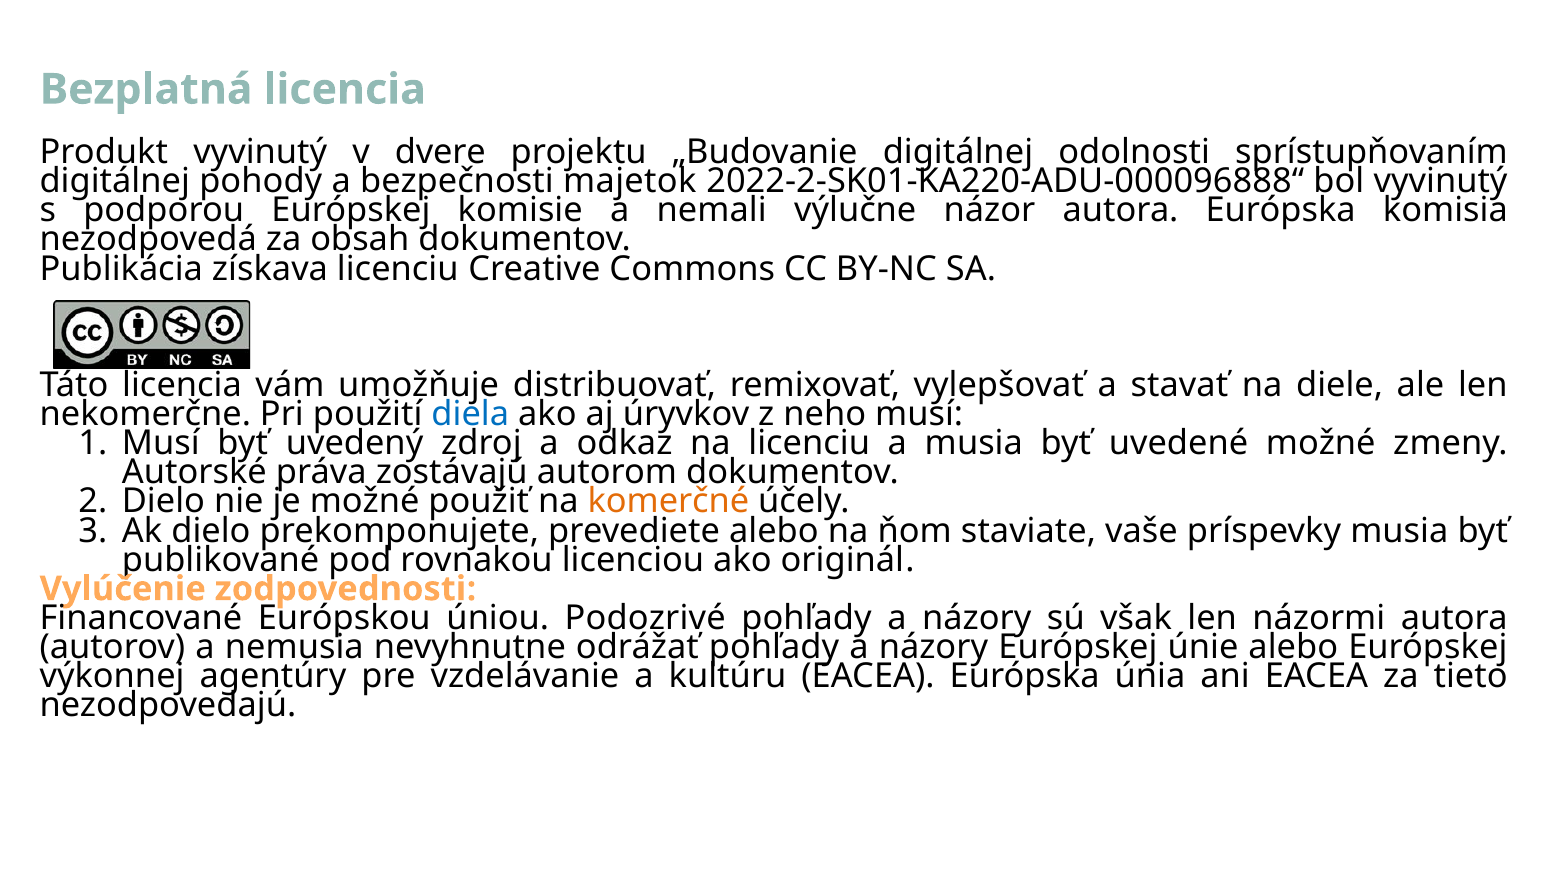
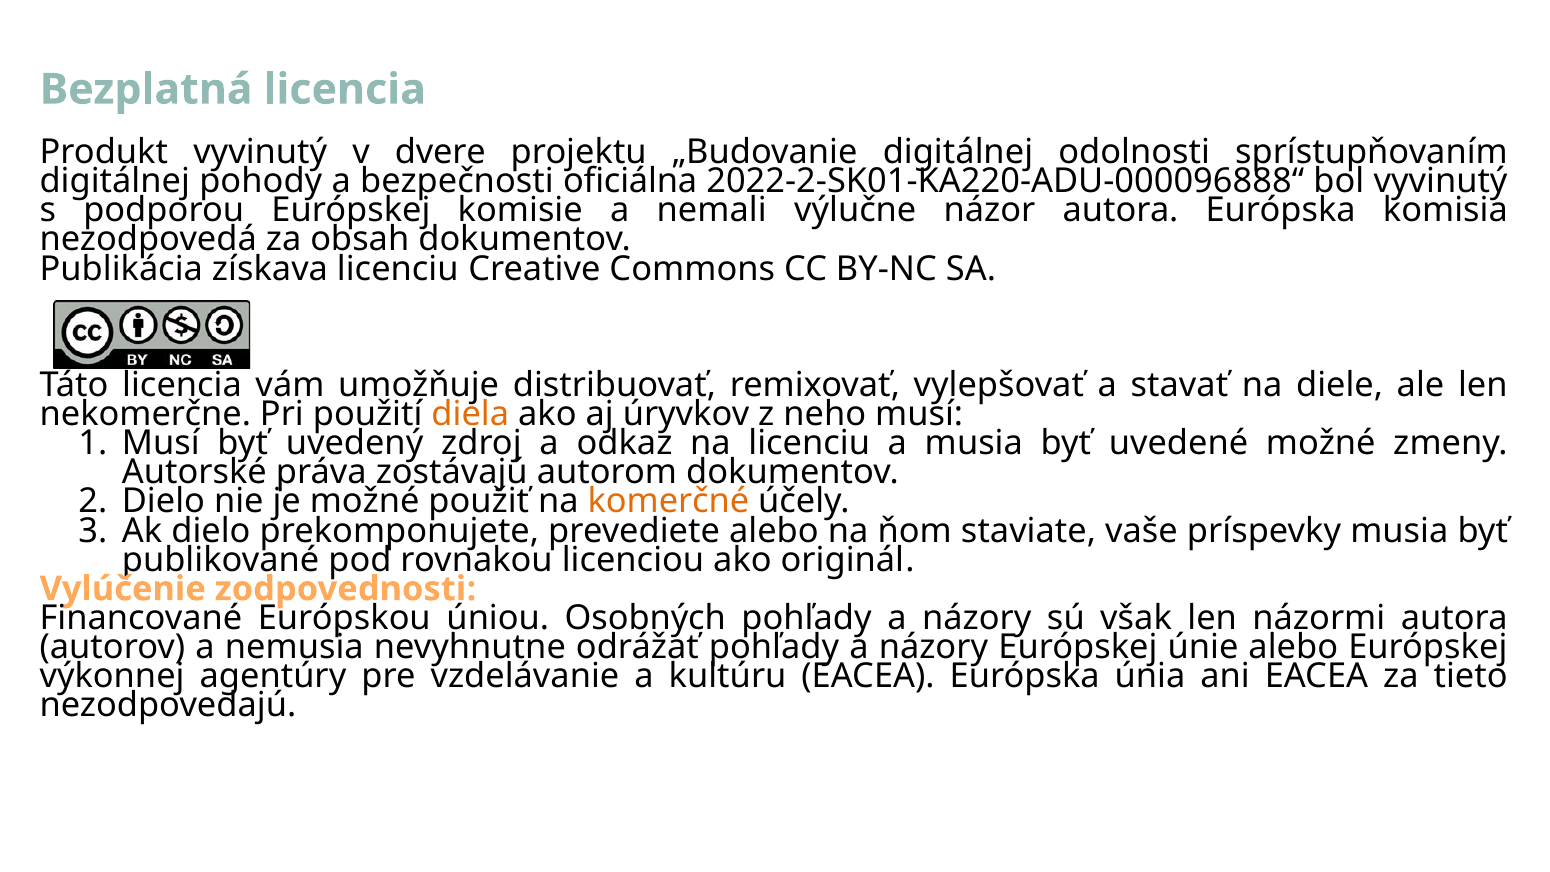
majetok: majetok -> oficiálna
diela colour: blue -> orange
Podozrivé: Podozrivé -> Osobných
